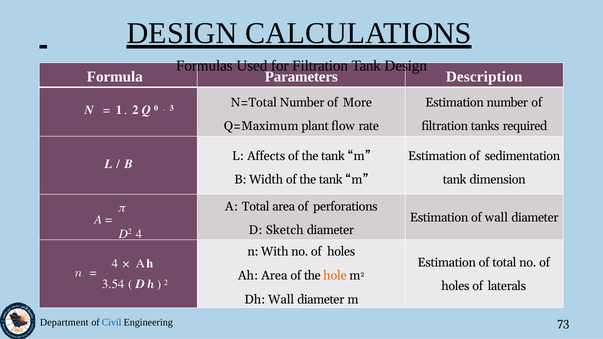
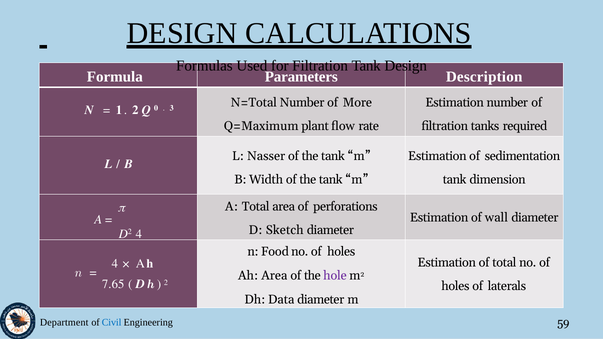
Affects: Affects -> Nasser
With: With -> Food
hole colour: orange -> purple
3.54: 3.54 -> 7.65
Dh Wall: Wall -> Data
73: 73 -> 59
